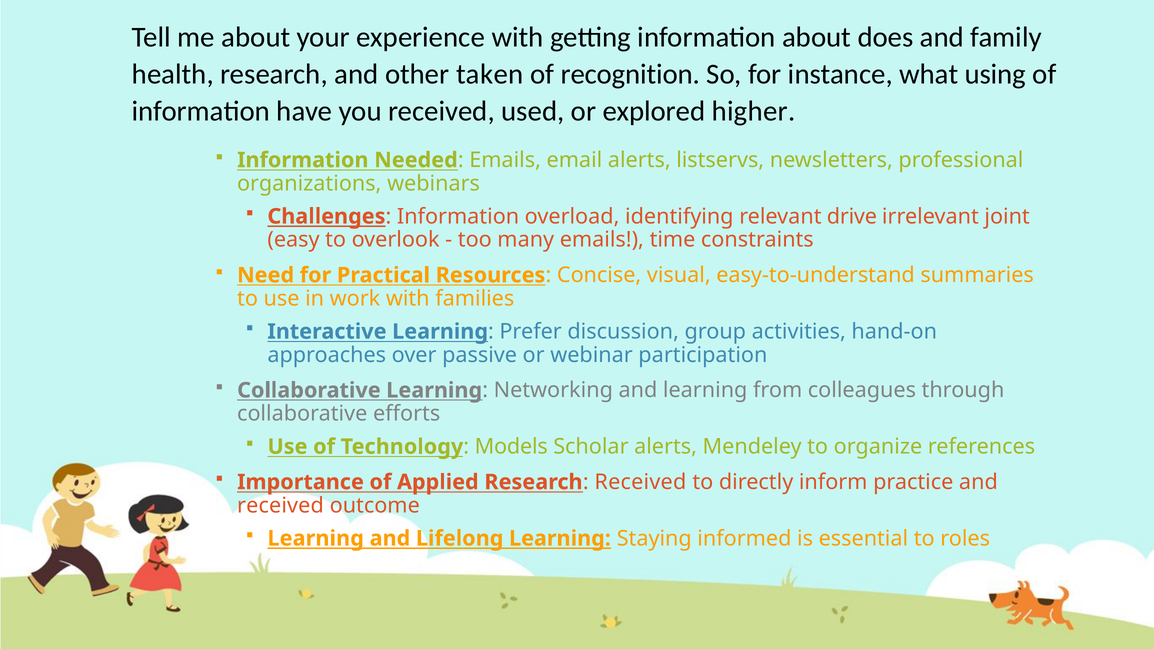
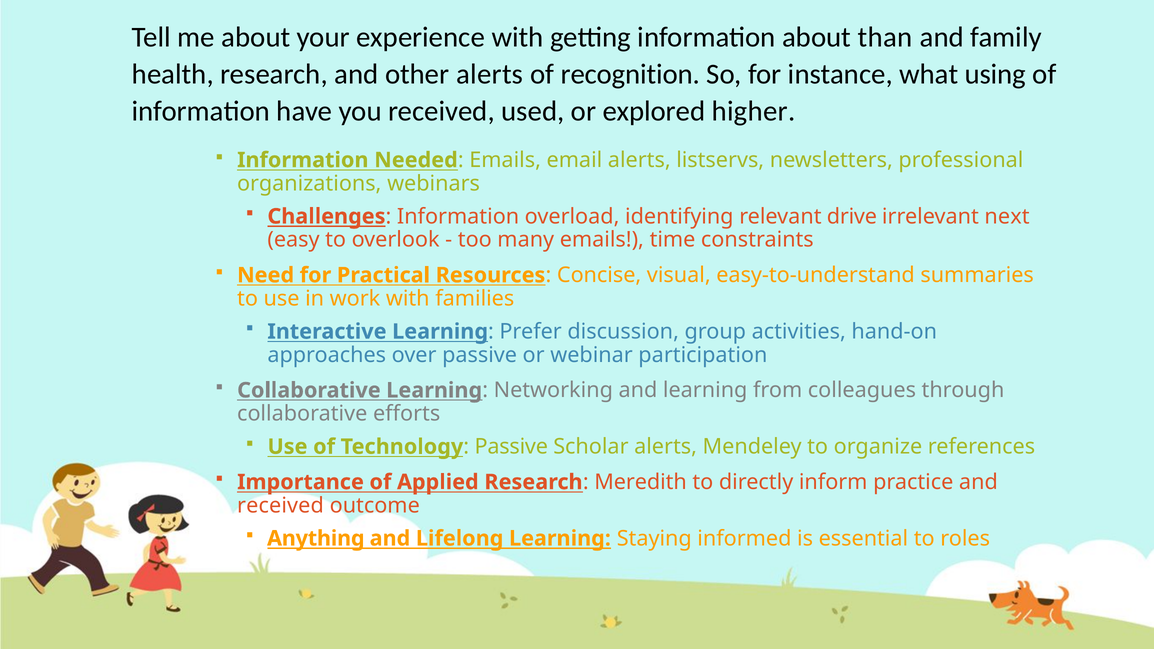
does: does -> than
other taken: taken -> alerts
joint: joint -> next
Models at (511, 447): Models -> Passive
Received at (640, 482): Received -> Meredith
Learning at (316, 539): Learning -> Anything
